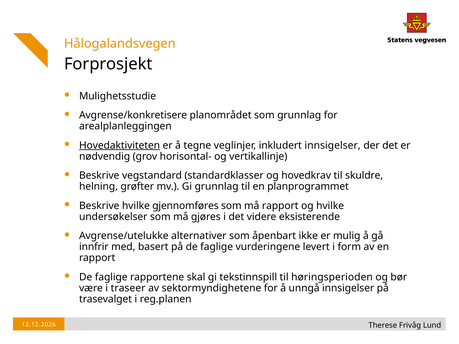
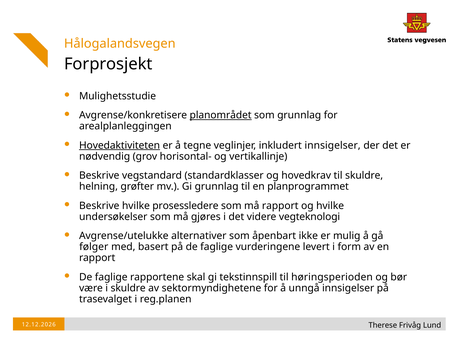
planområdet underline: none -> present
gjennomføres: gjennomføres -> prosessledere
eksisterende: eksisterende -> vegteknologi
innfrir: innfrir -> følger
i traseer: traseer -> skuldre
